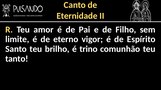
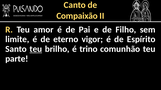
Eternidade: Eternidade -> Compaixão
teu at (36, 49) underline: none -> present
tanto: tanto -> parte
